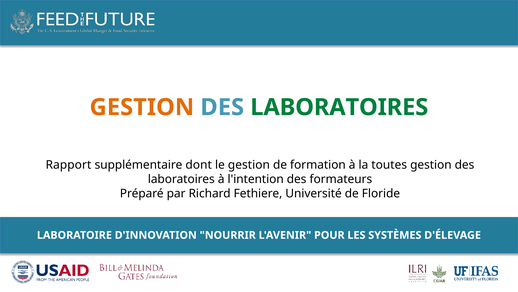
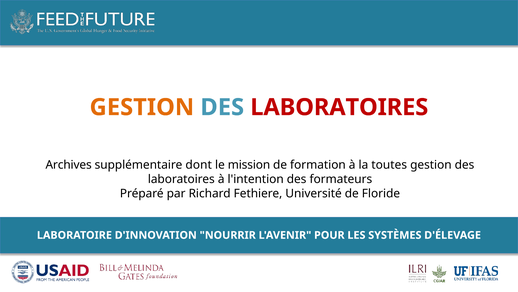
LABORATOIRES at (339, 107) colour: green -> red
Rapport: Rapport -> Archives
le gestion: gestion -> mission
